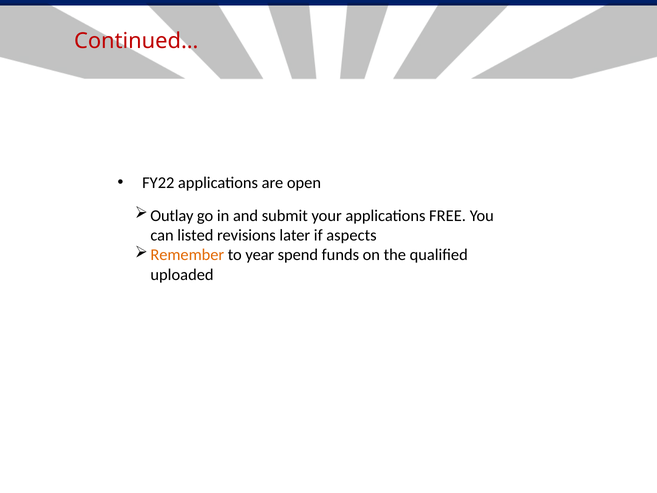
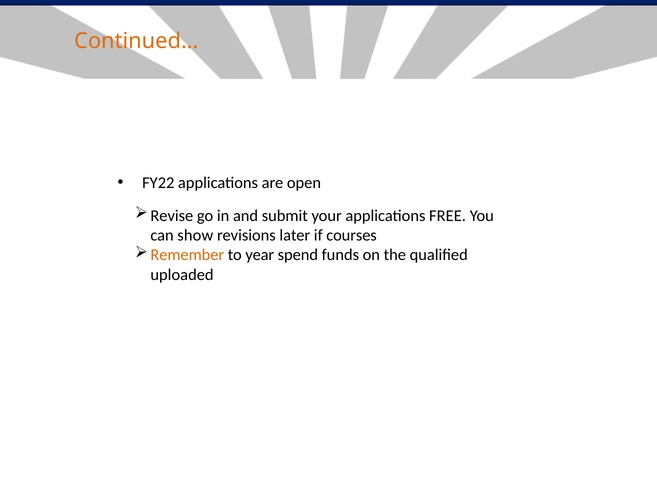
Continued… colour: red -> orange
Outlay: Outlay -> Revise
listed: listed -> show
aspects: aspects -> courses
